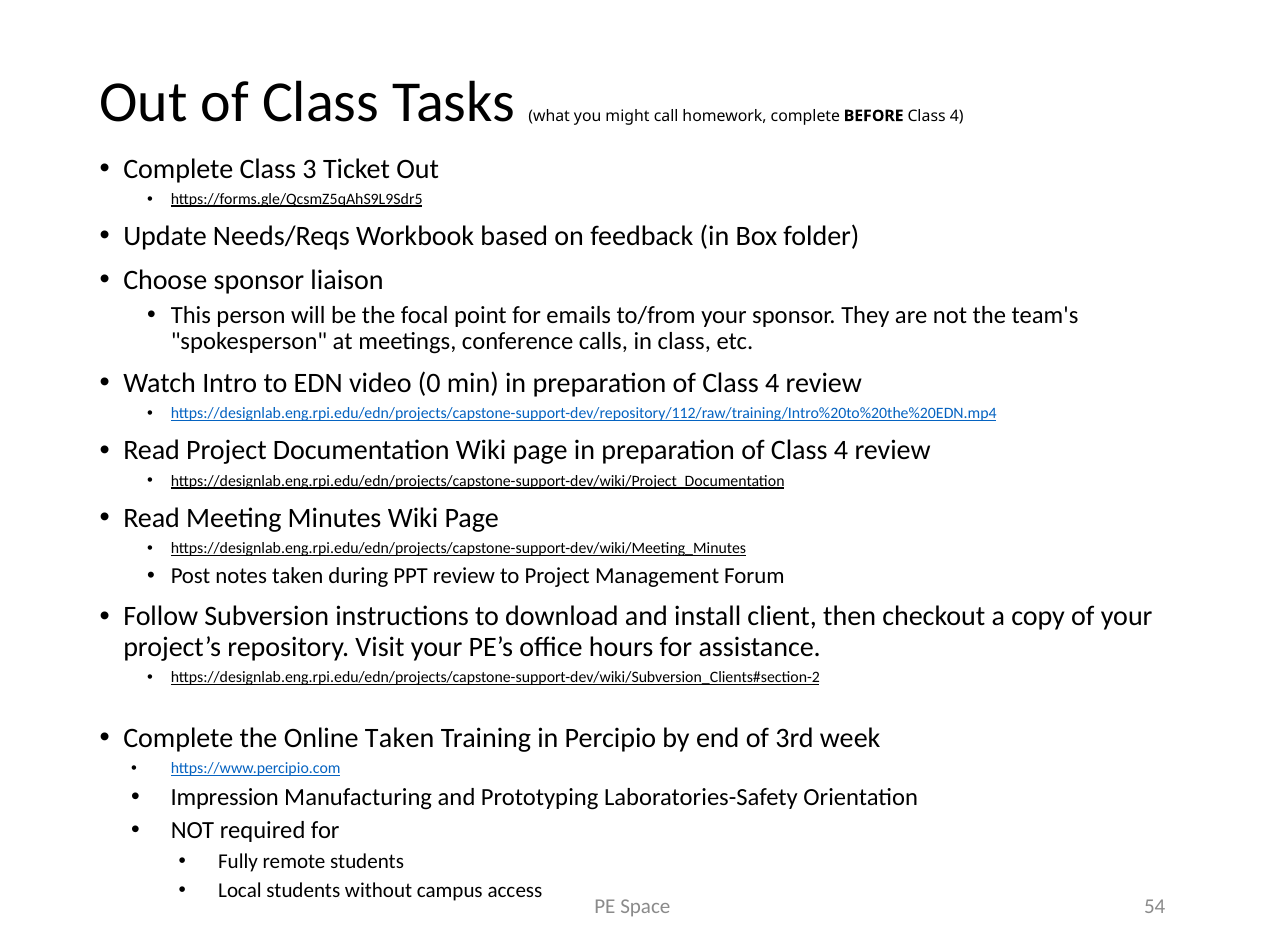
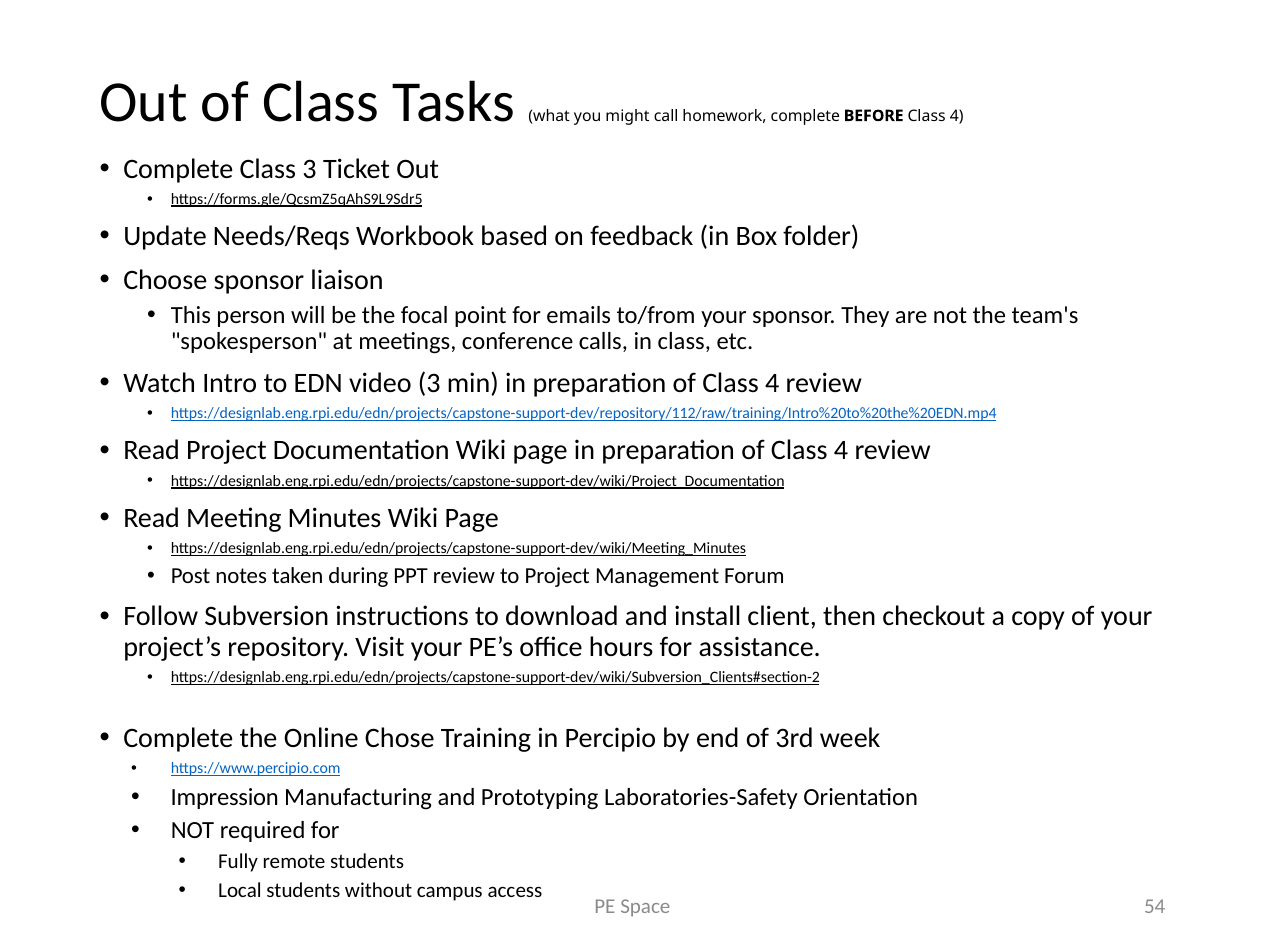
video 0: 0 -> 3
Online Taken: Taken -> Chose
